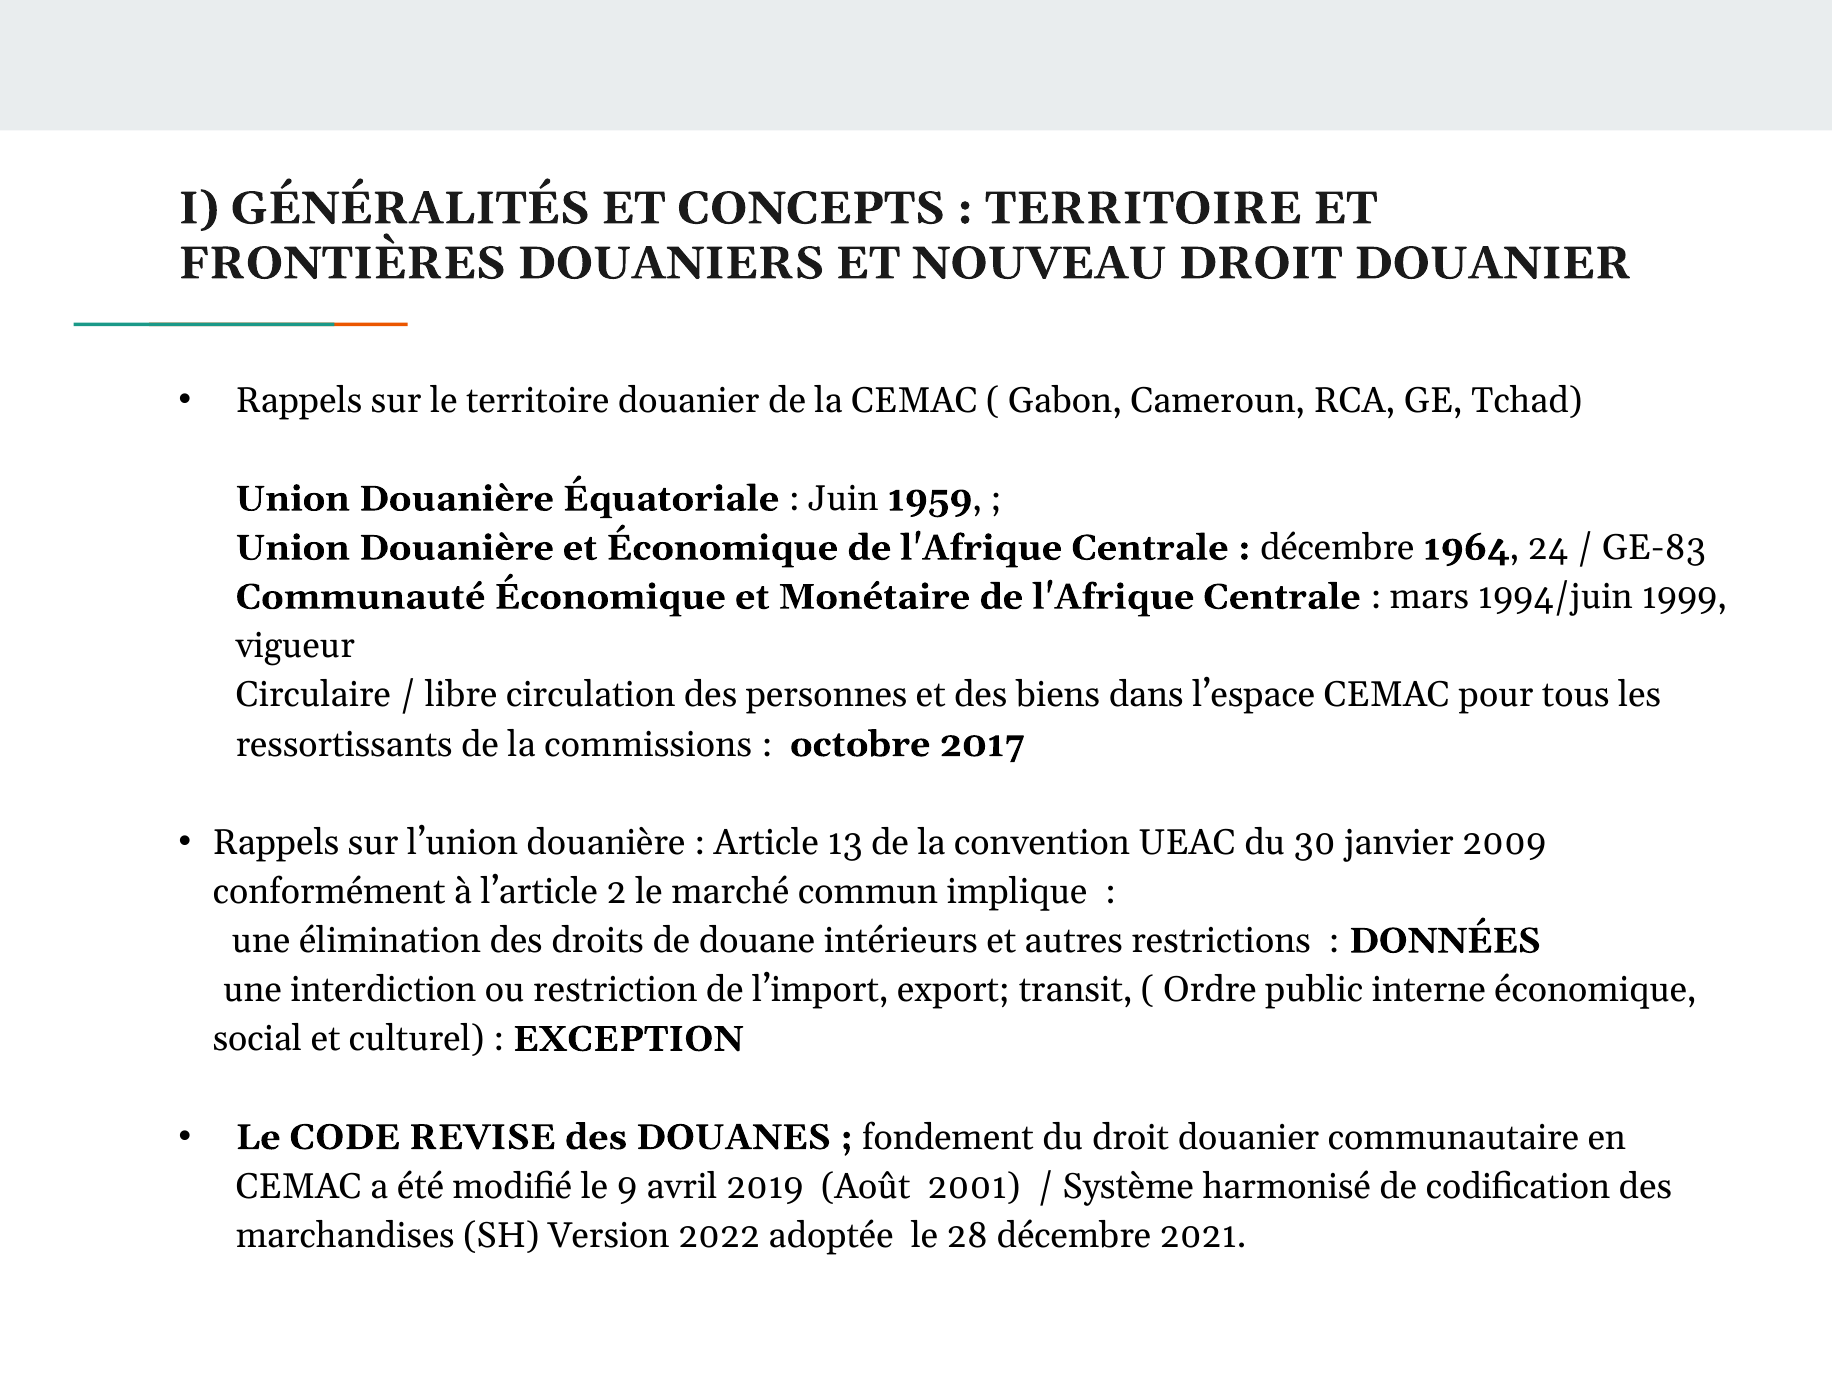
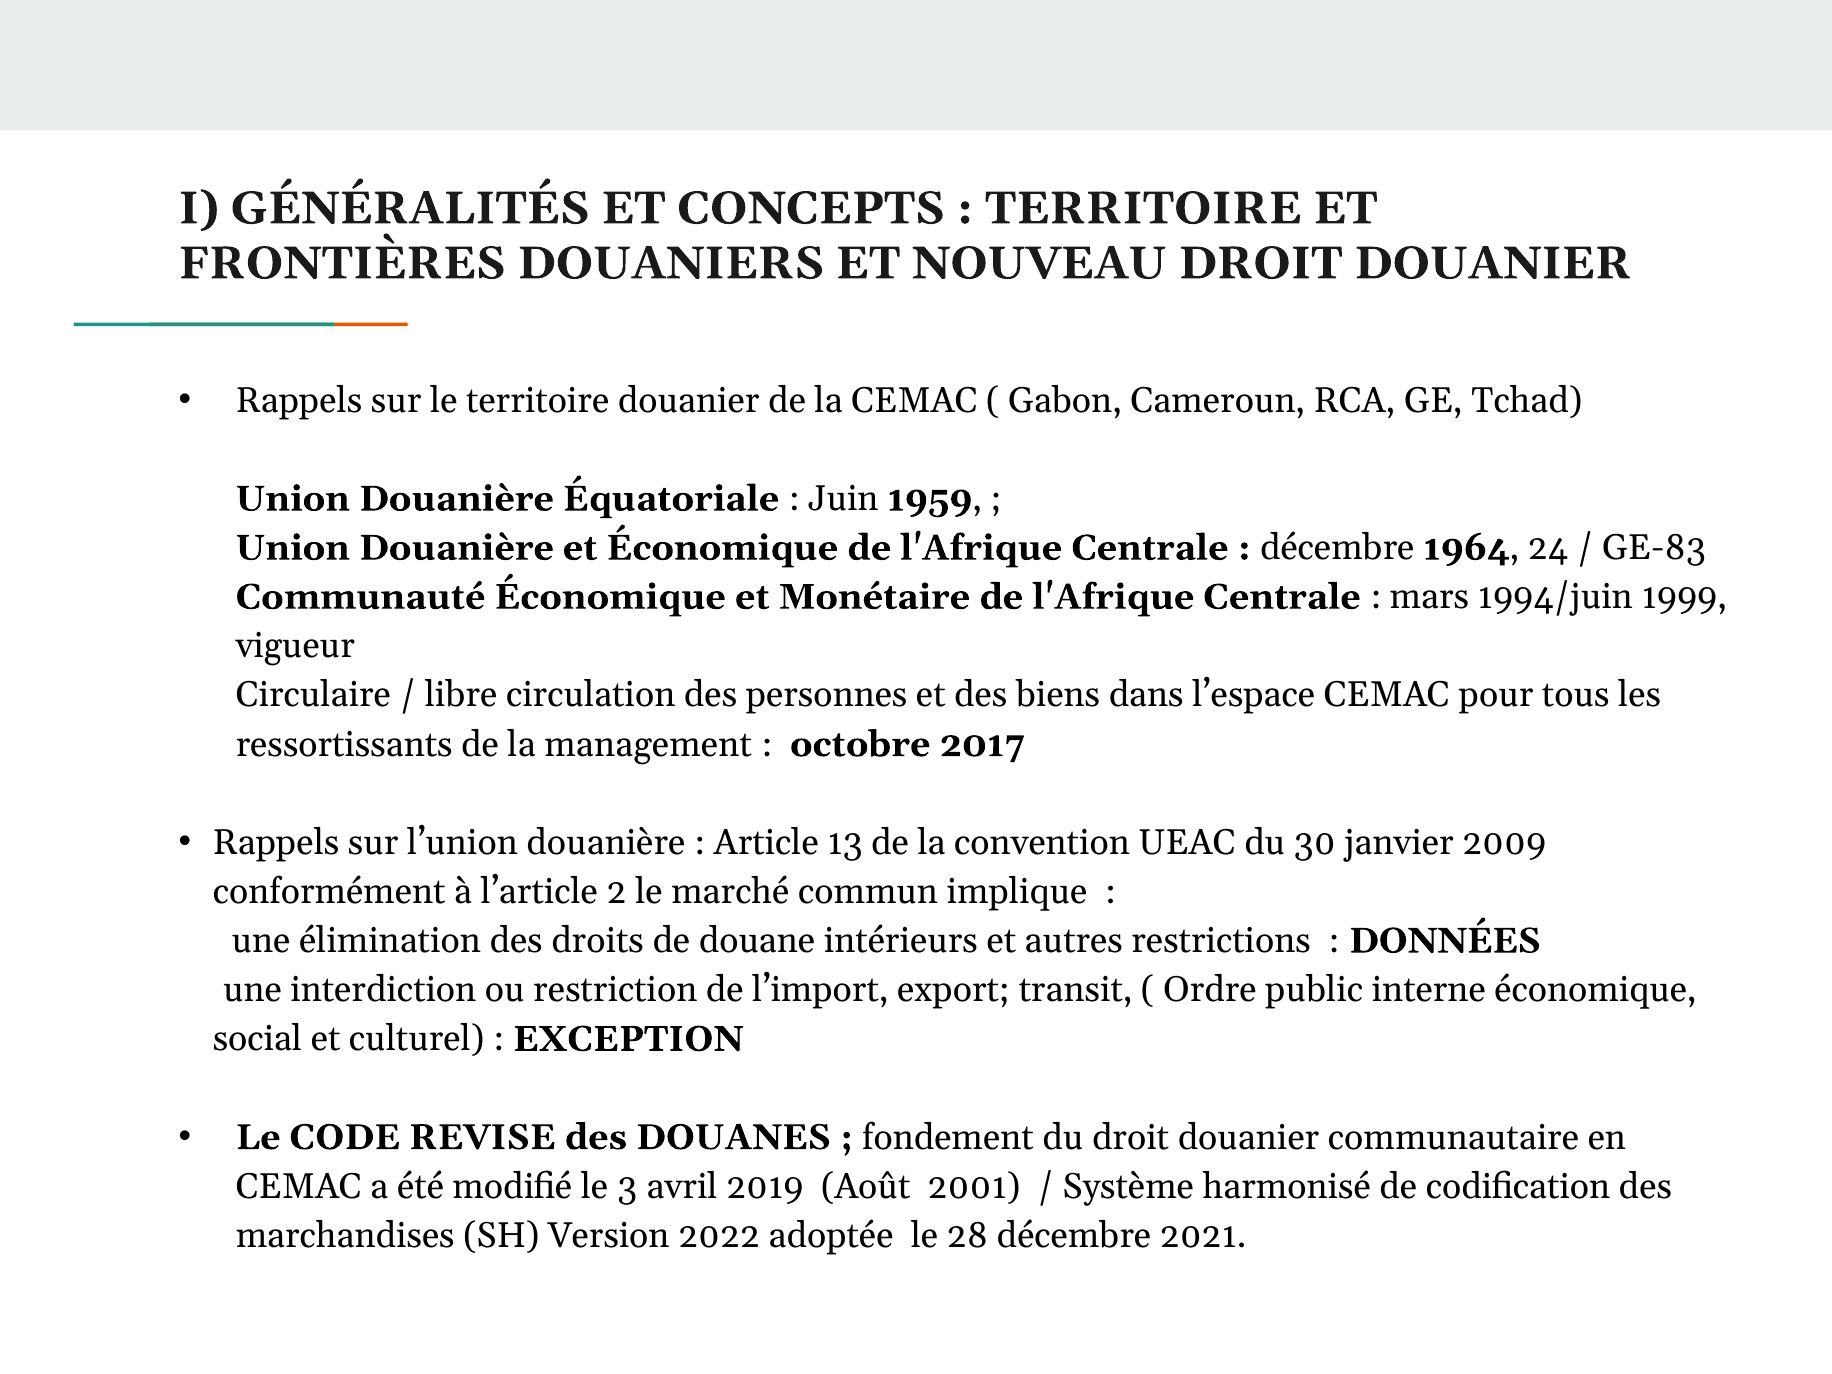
commissions: commissions -> management
9: 9 -> 3
